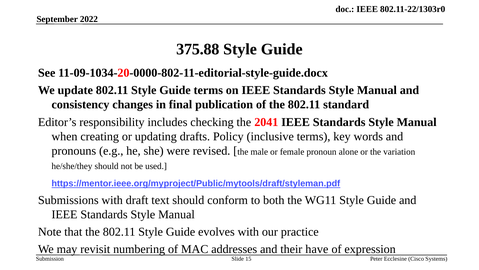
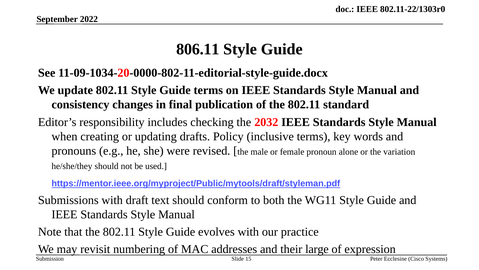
375.88: 375.88 -> 806.11
2041: 2041 -> 2032
have: have -> large
